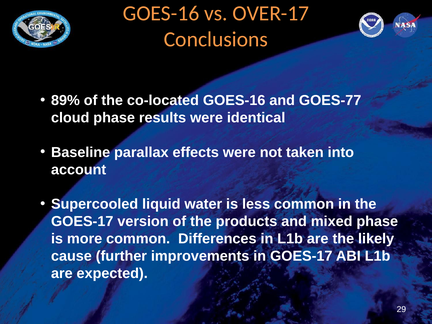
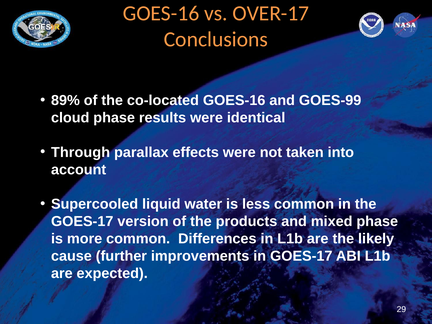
GOES-77: GOES-77 -> GOES-99
Baseline: Baseline -> Through
